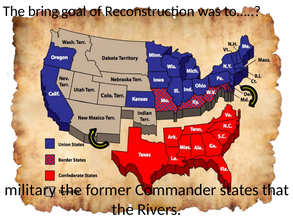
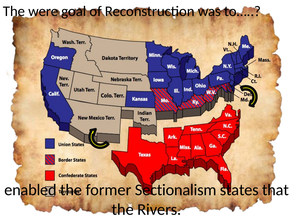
bring: bring -> were
military: military -> enabled
Commander: Commander -> Sectionalism
